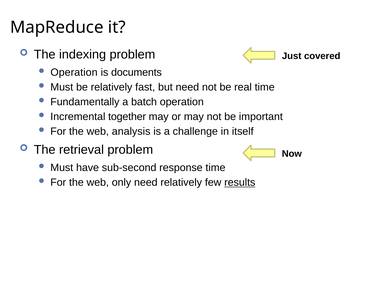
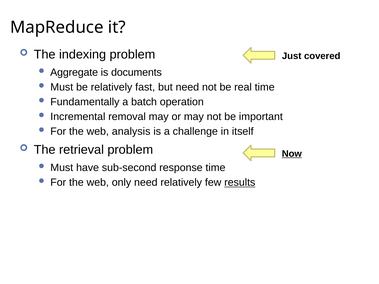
Operation at (74, 73): Operation -> Aggregate
together: together -> removal
Now underline: none -> present
